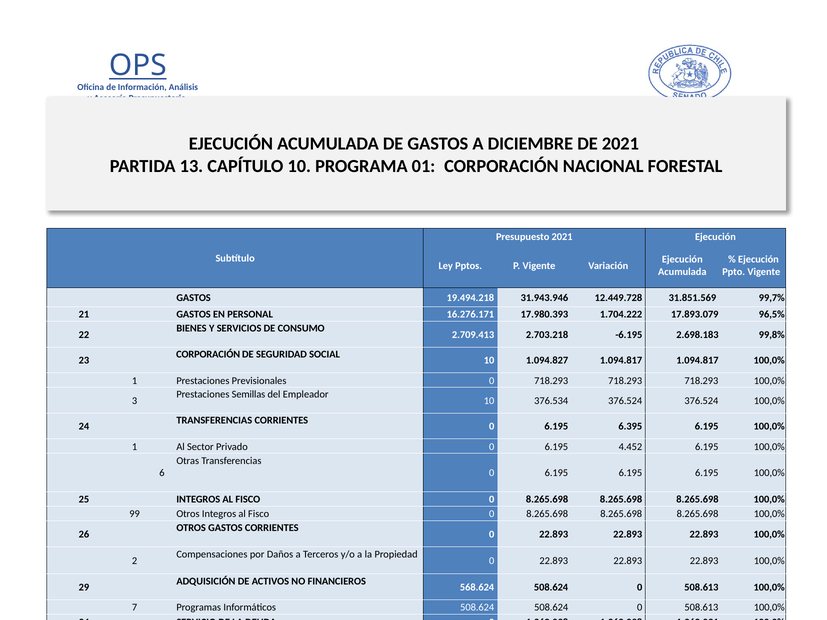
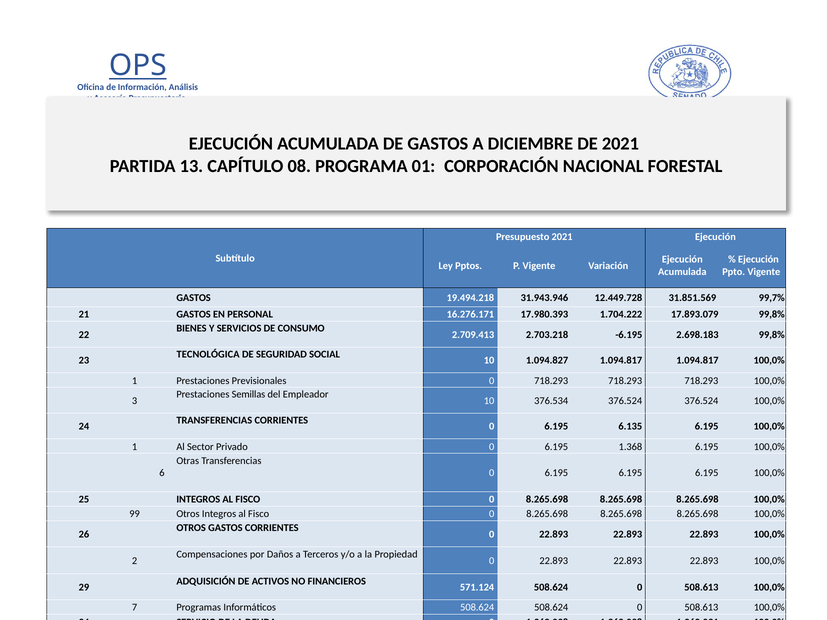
CAPÍTULO 10: 10 -> 08
17.893.079 96,5%: 96,5% -> 99,8%
CORPORACIÓN at (208, 354): CORPORACIÓN -> TECNOLÓGICA
6.395: 6.395 -> 6.135
4.452: 4.452 -> 1.368
568.624: 568.624 -> 571.124
